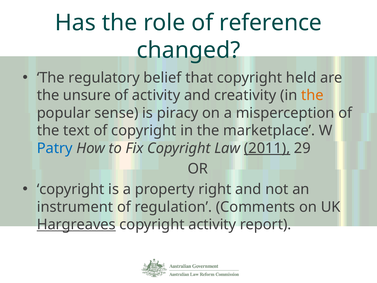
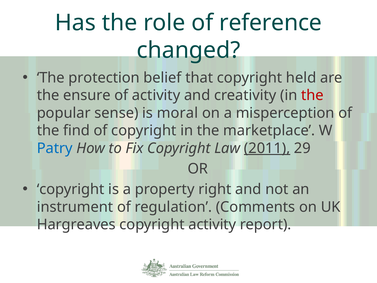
regulatory: regulatory -> protection
unsure: unsure -> ensure
the at (312, 95) colour: orange -> red
piracy: piracy -> moral
text: text -> find
Hargreaves underline: present -> none
